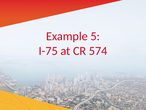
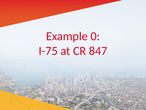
5: 5 -> 0
574: 574 -> 847
